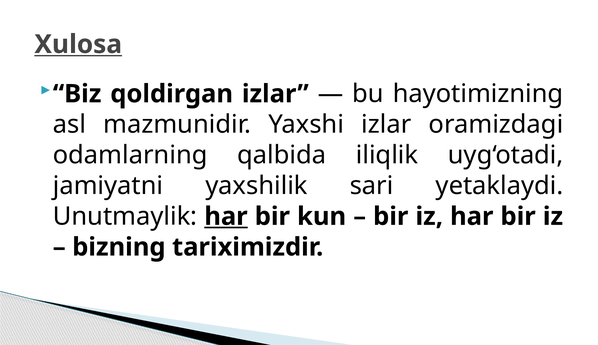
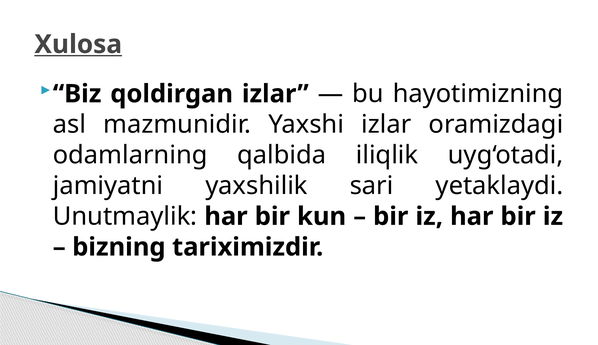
har at (226, 217) underline: present -> none
